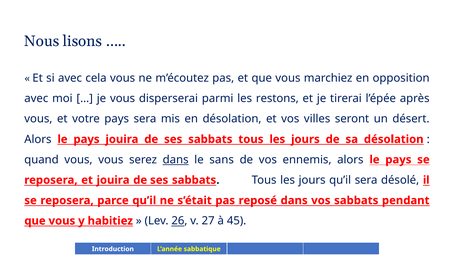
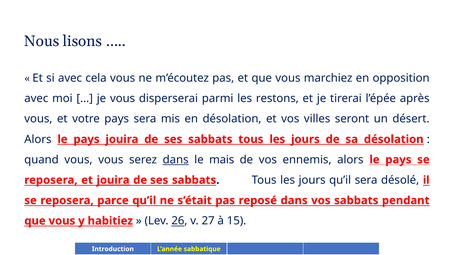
sans: sans -> mais
jouira at (113, 180) underline: none -> present
45: 45 -> 15
